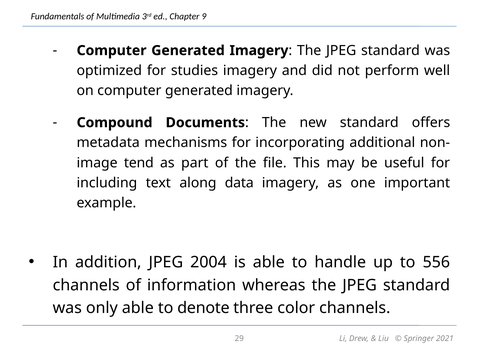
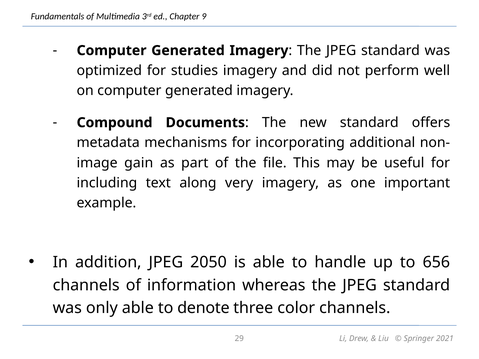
tend: tend -> gain
data: data -> very
2004: 2004 -> 2050
556: 556 -> 656
